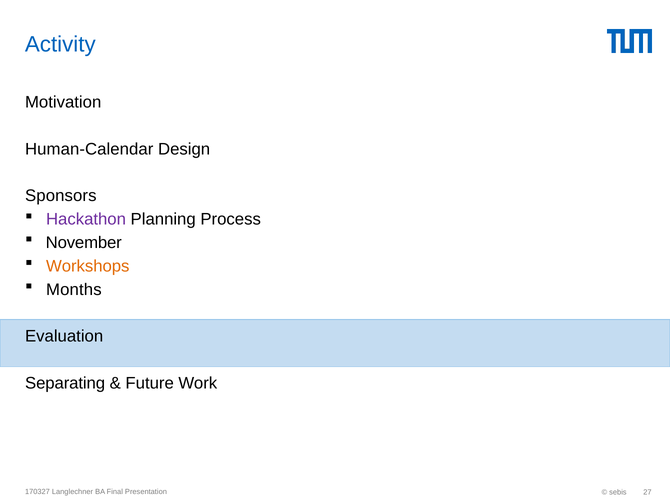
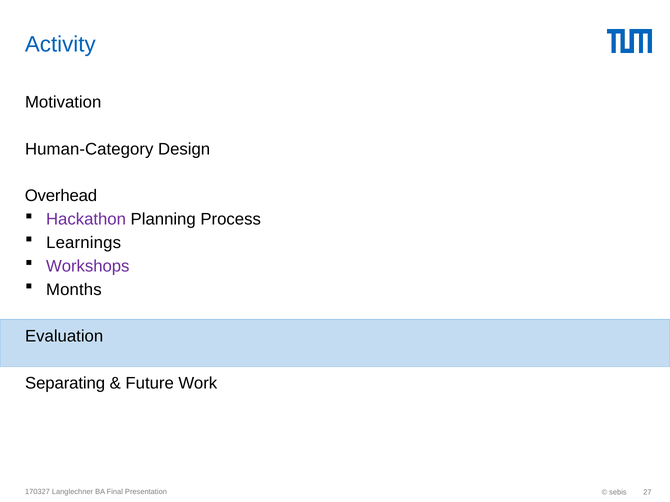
Human-Calendar: Human-Calendar -> Human-Category
Sponsors: Sponsors -> Overhead
November: November -> Learnings
Workshops colour: orange -> purple
